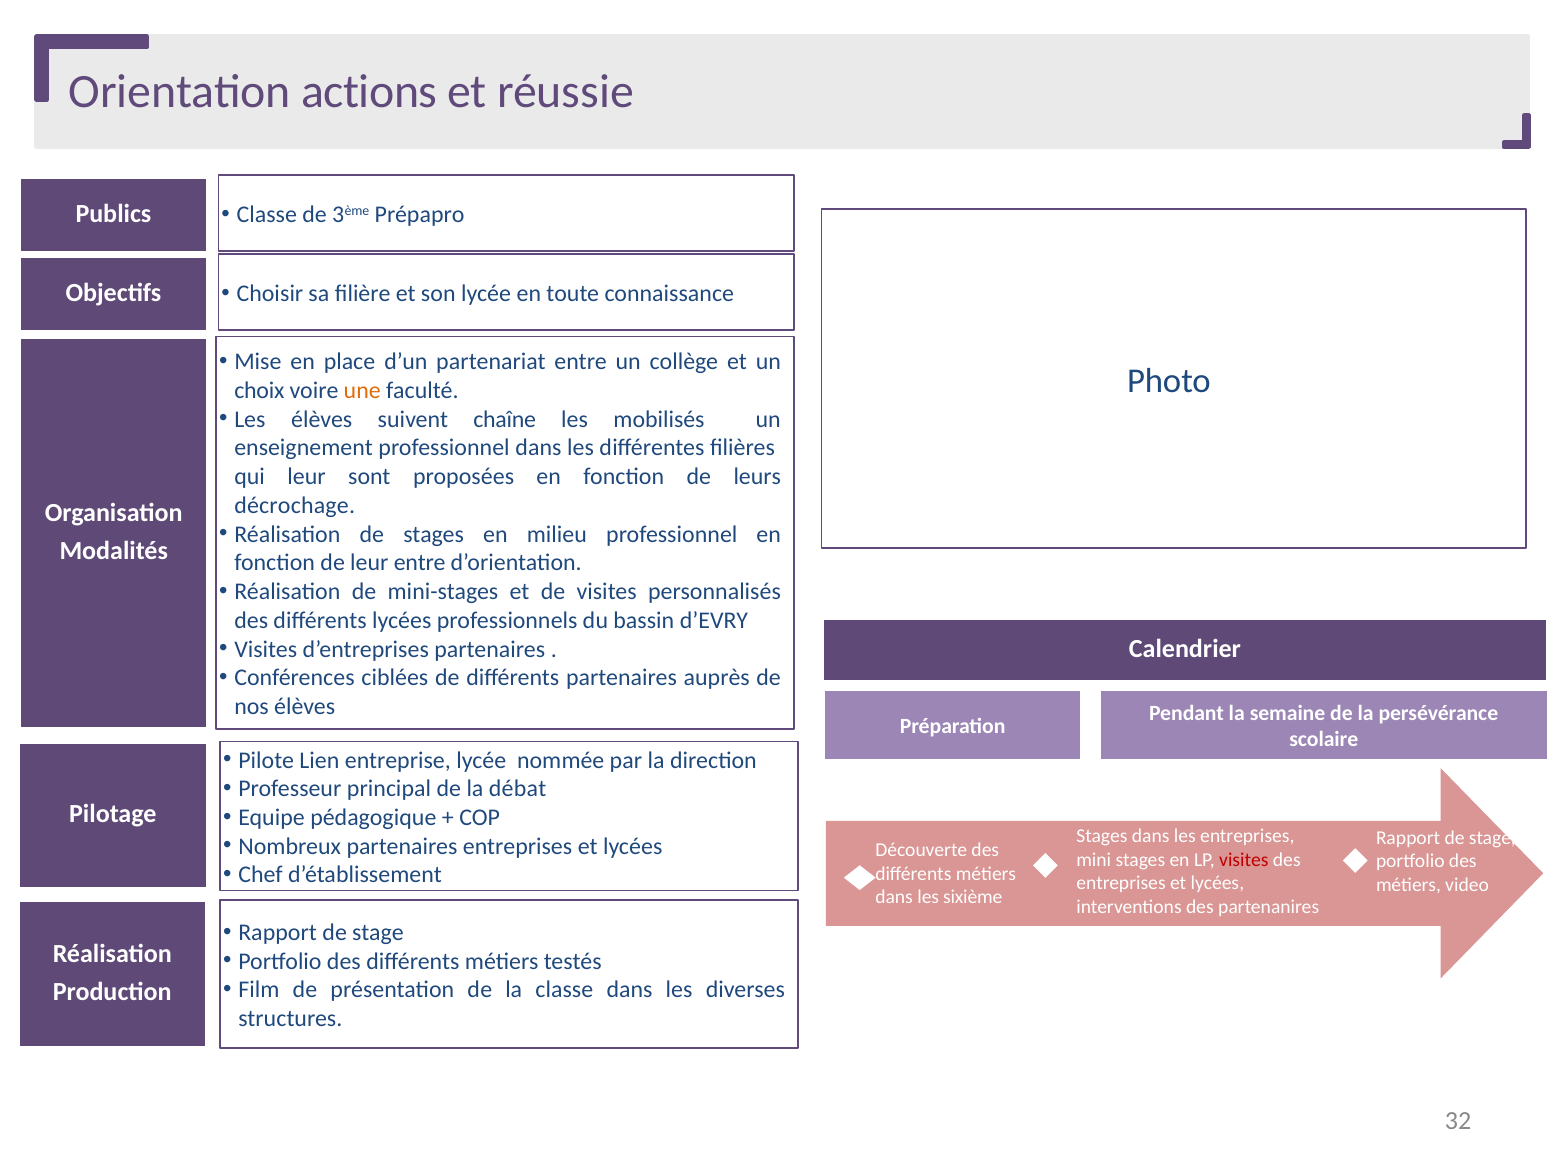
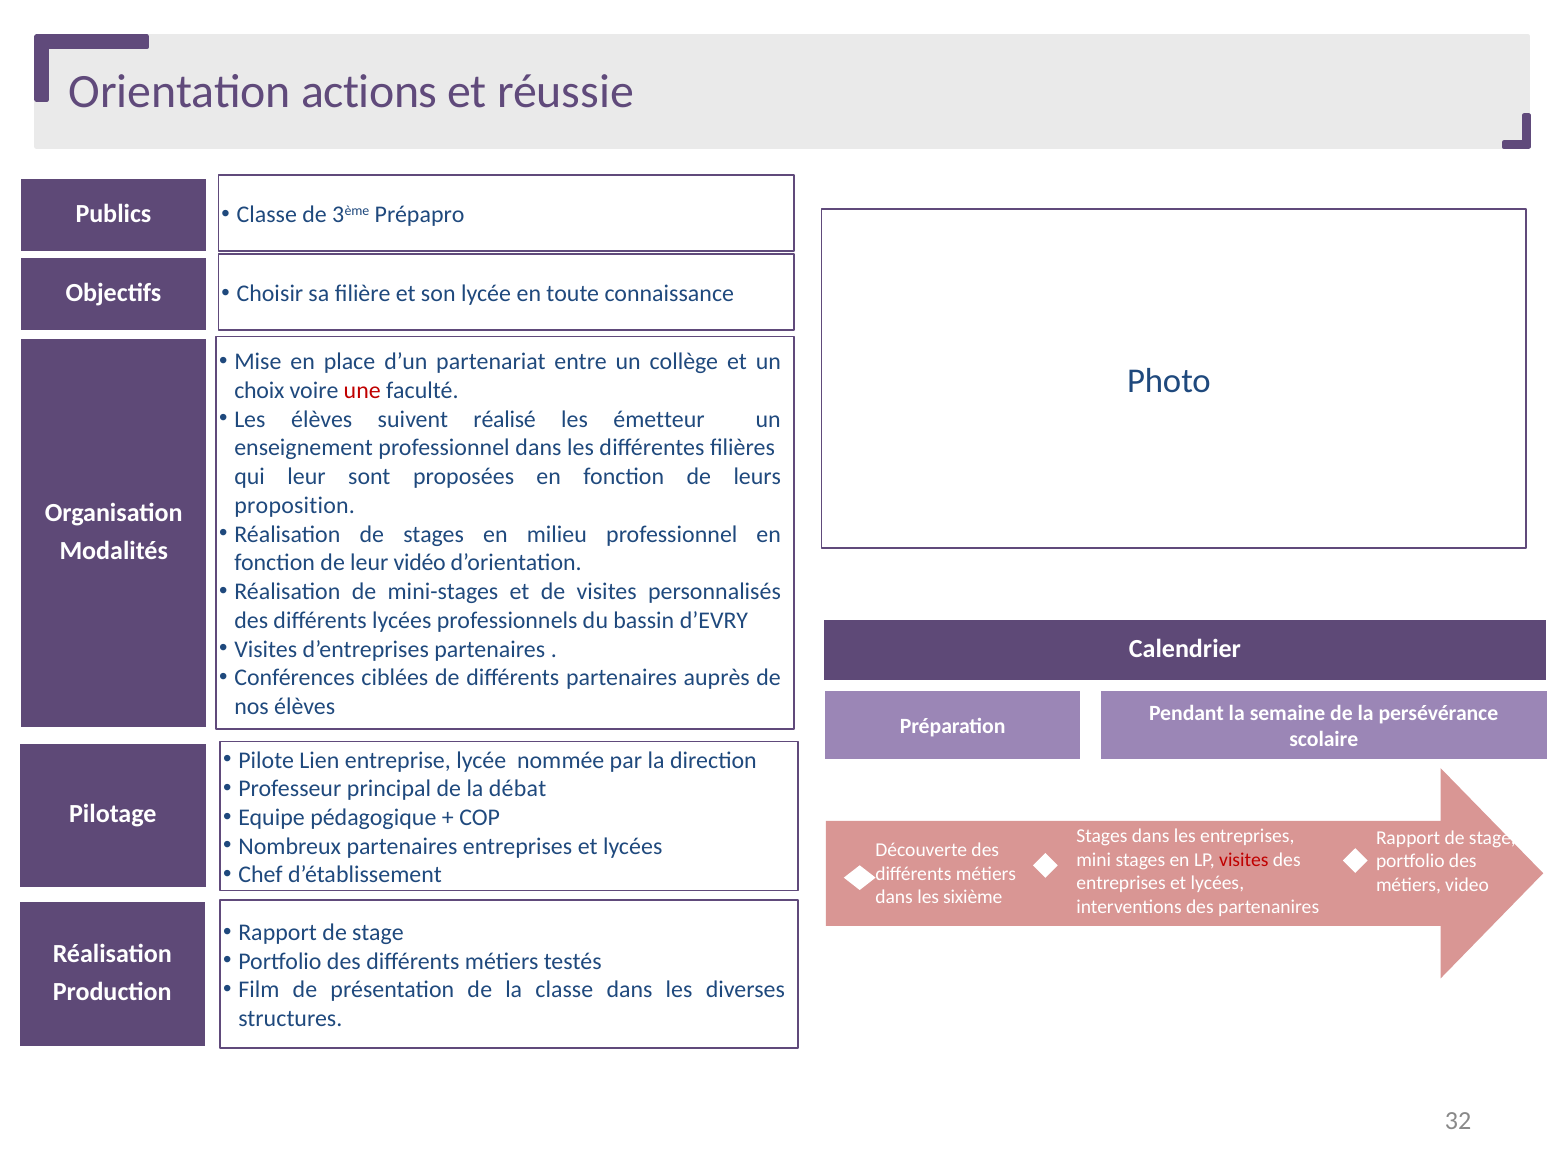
une colour: orange -> red
chaîne: chaîne -> réalisé
mobilisés: mobilisés -> émetteur
décrochage: décrochage -> proposition
leur entre: entre -> vidéo
